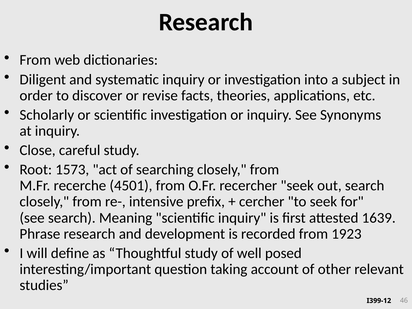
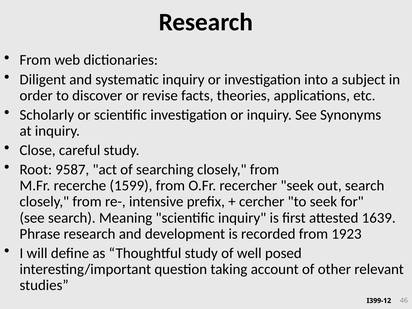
1573: 1573 -> 9587
4501: 4501 -> 1599
